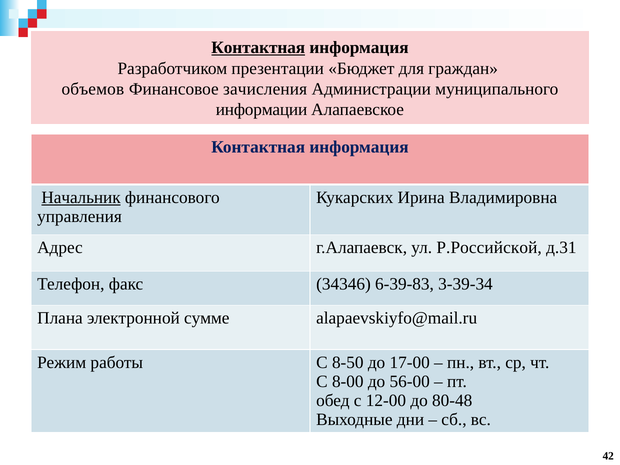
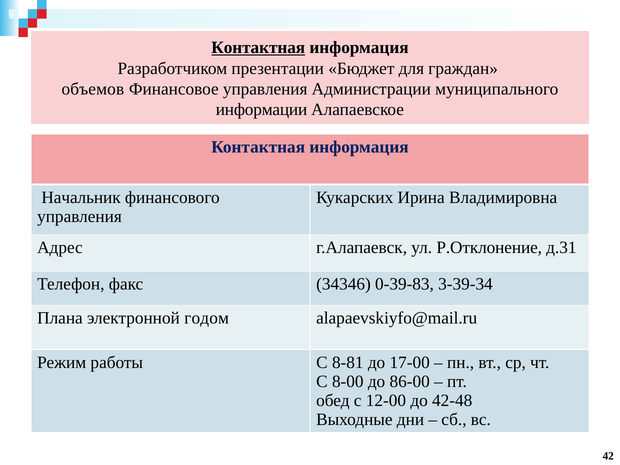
Финансовое зачисления: зачисления -> управления
Начальник underline: present -> none
Р.Российской: Р.Российской -> Р.Отклонение
6-39-83: 6-39-83 -> 0-39-83
сумме: сумме -> годом
8-50: 8-50 -> 8-81
56-00: 56-00 -> 86-00
80-48: 80-48 -> 42-48
